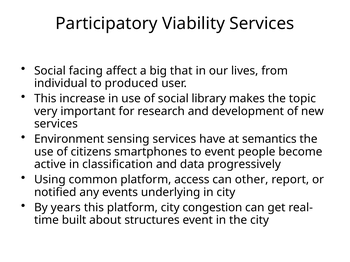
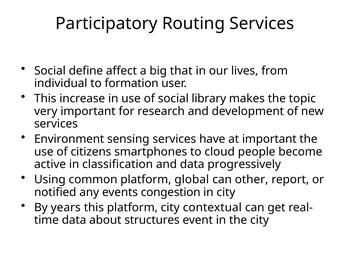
Viability: Viability -> Routing
facing: facing -> define
produced: produced -> formation
at semantics: semantics -> important
to event: event -> cloud
access: access -> global
underlying: underlying -> congestion
congestion: congestion -> contextual
built at (74, 221): built -> data
